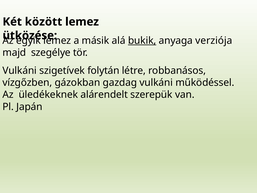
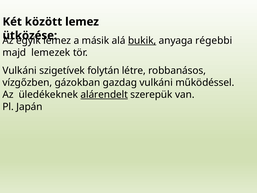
verziója: verziója -> régebbi
szegélye: szegélye -> lemezek
alárendelt underline: none -> present
